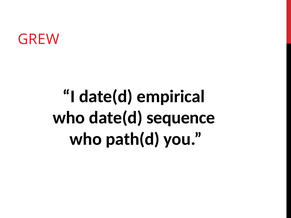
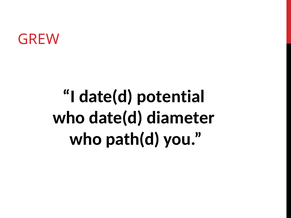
empirical: empirical -> potential
sequence: sequence -> diameter
